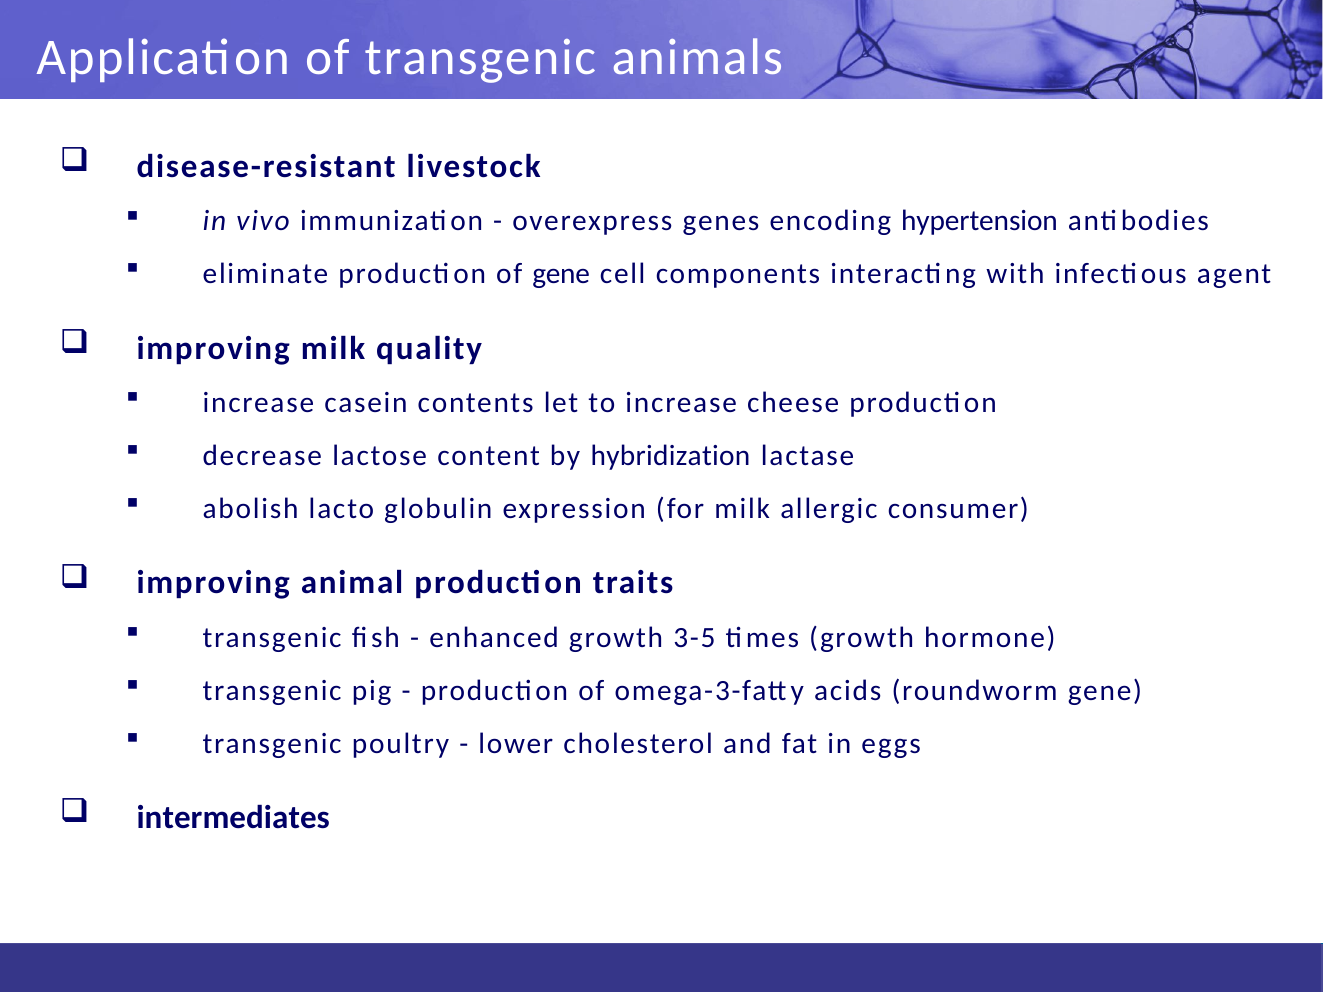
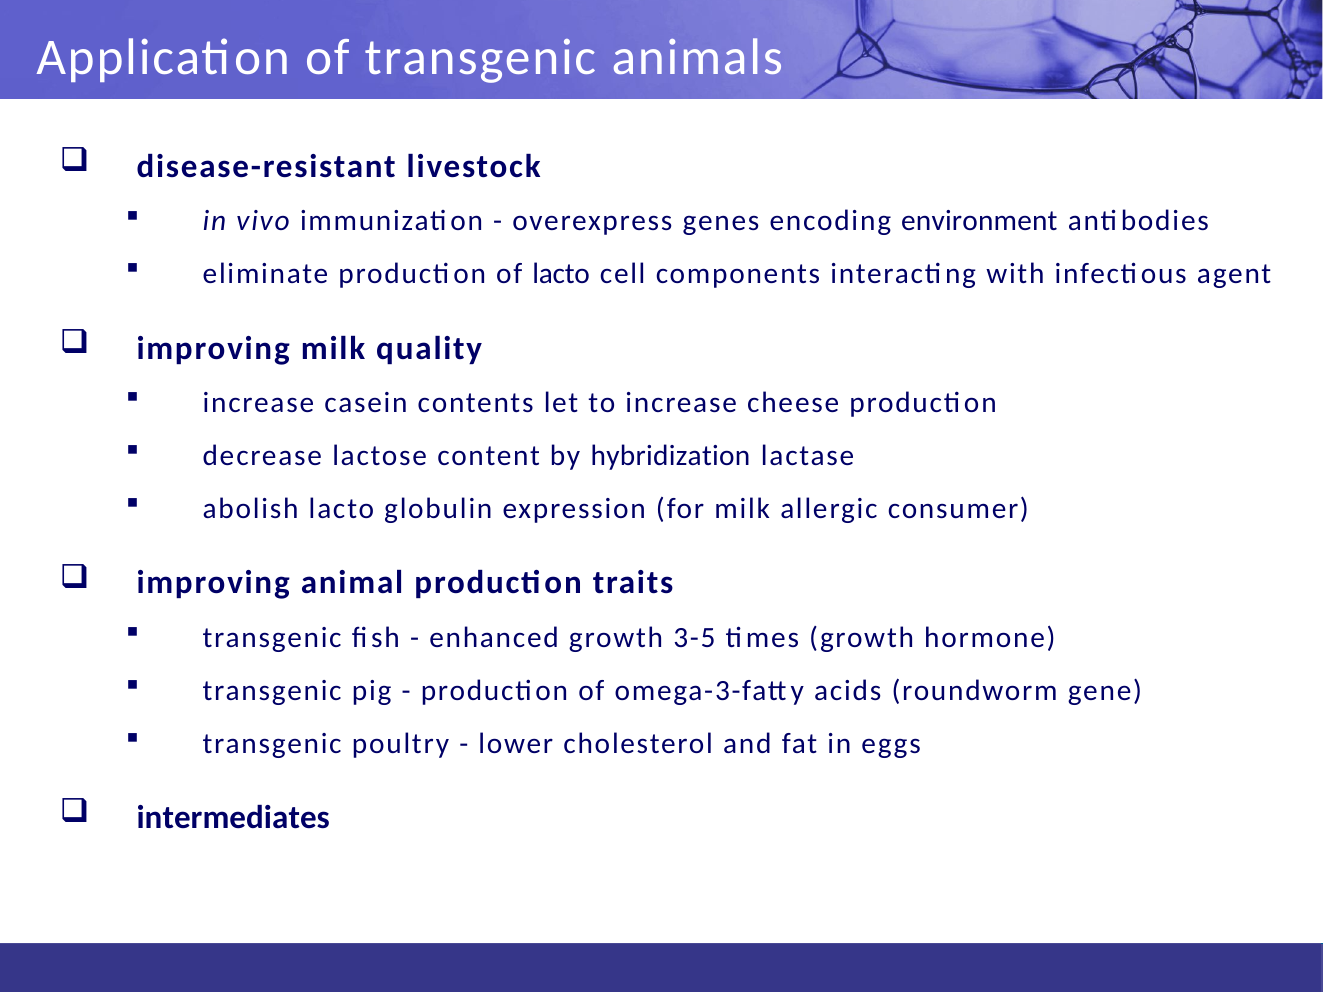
hypertension: hypertension -> environment
of gene: gene -> lacto
